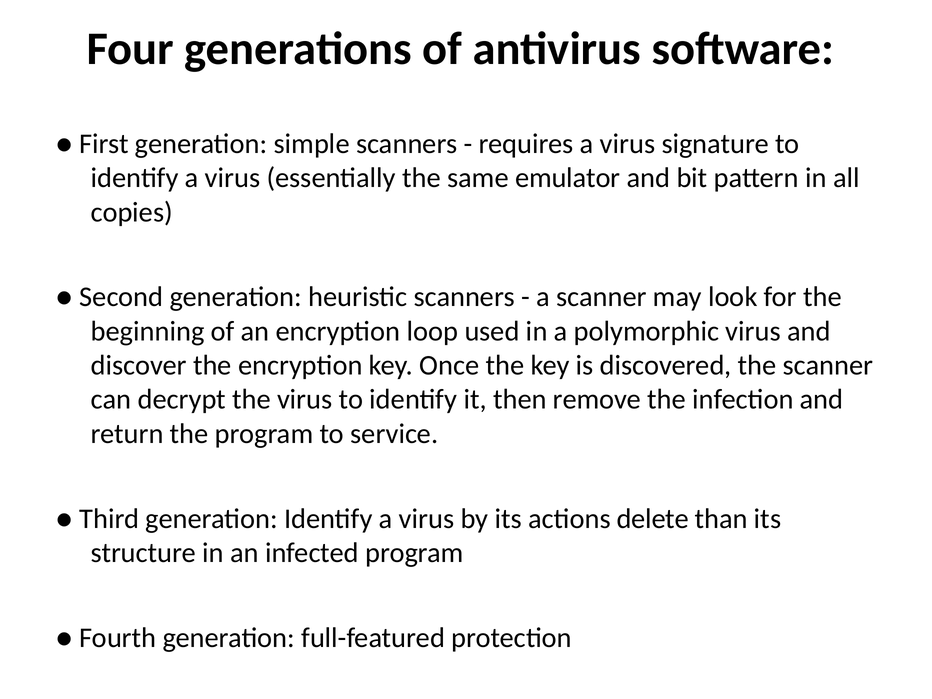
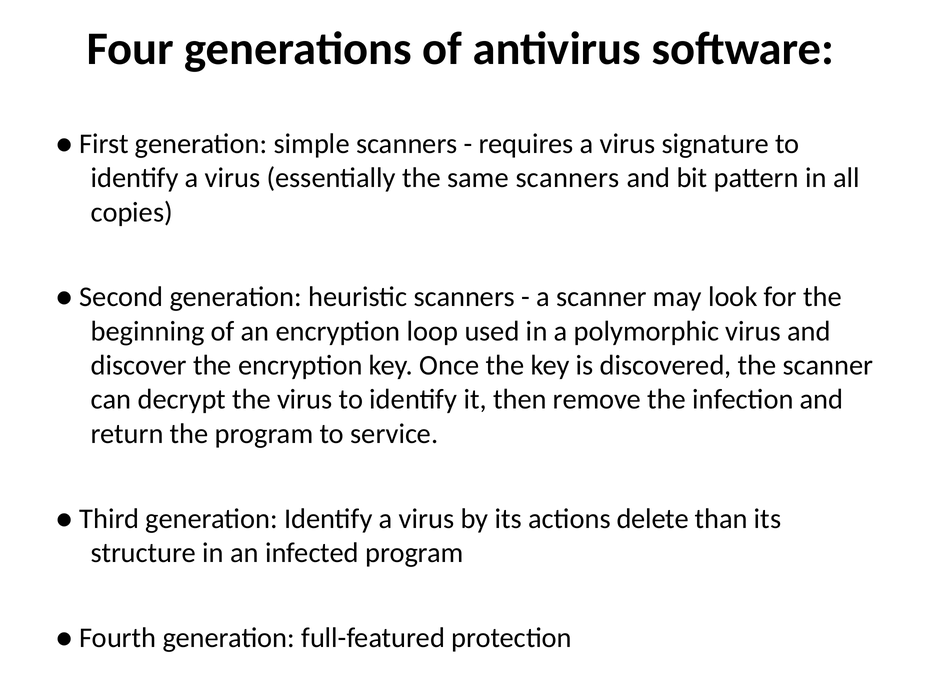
same emulator: emulator -> scanners
